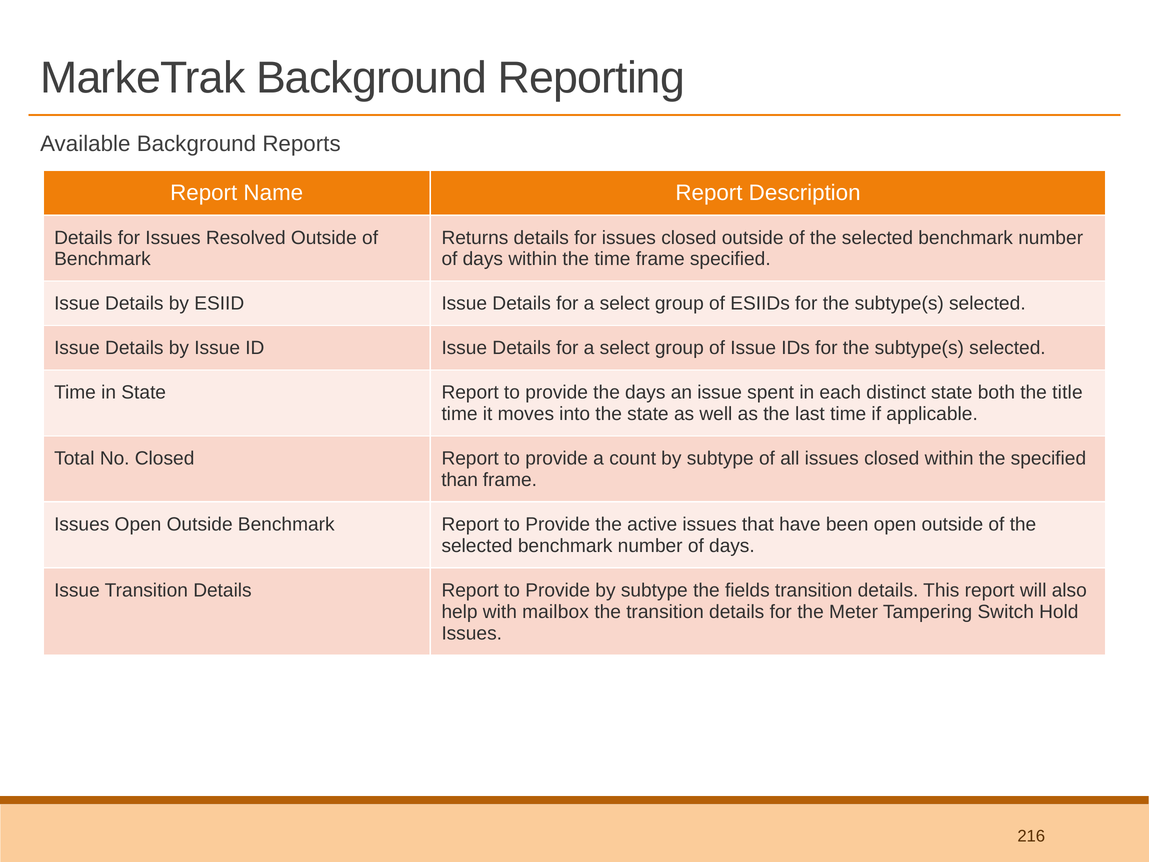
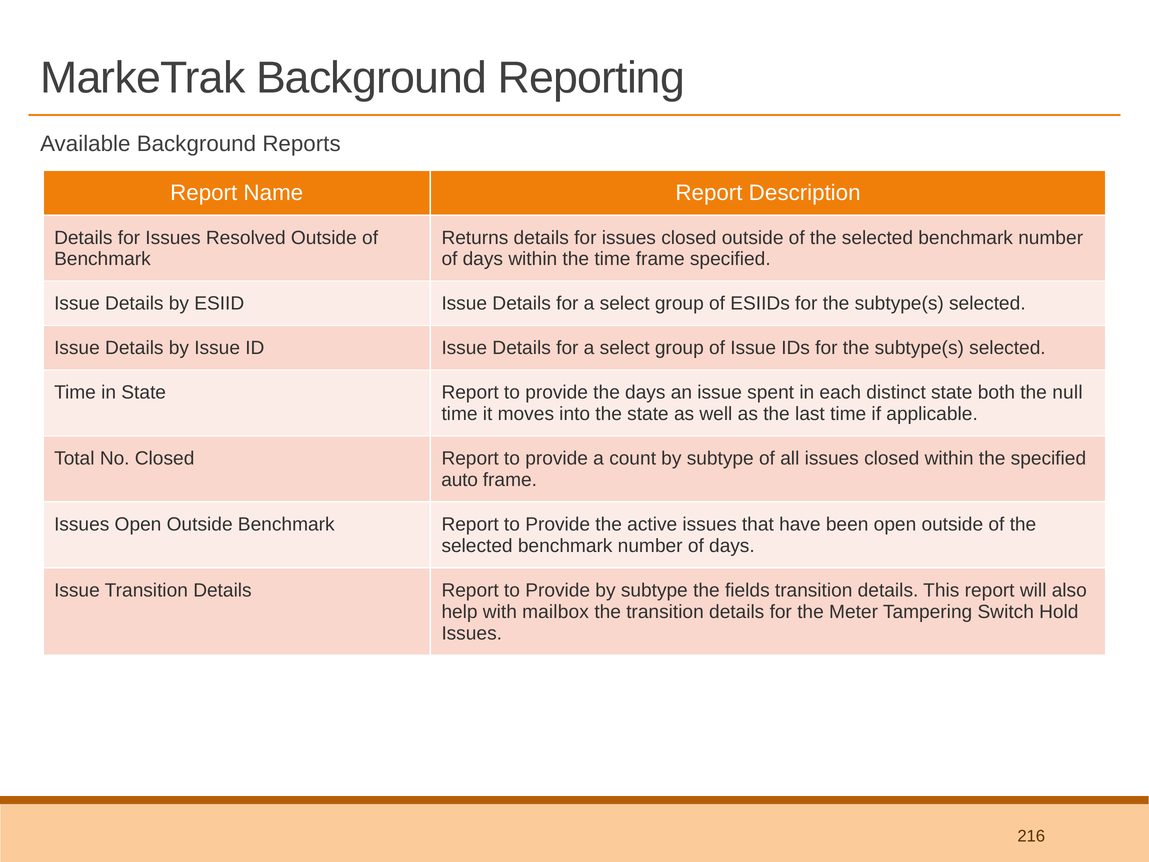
title: title -> null
than: than -> auto
